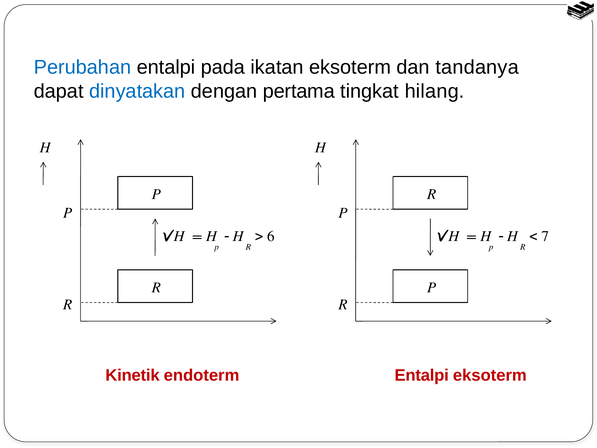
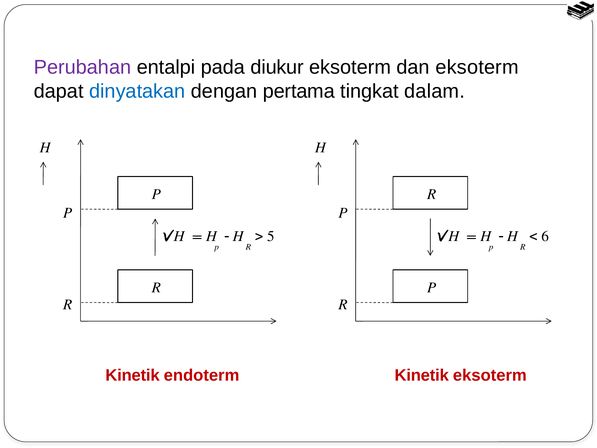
Perubahan colour: blue -> purple
ikatan: ikatan -> diukur
dan tandanya: tandanya -> eksoterm
hilang: hilang -> dalam
6: 6 -> 5
7: 7 -> 6
Entalpi at (422, 375): Entalpi -> Kinetik
